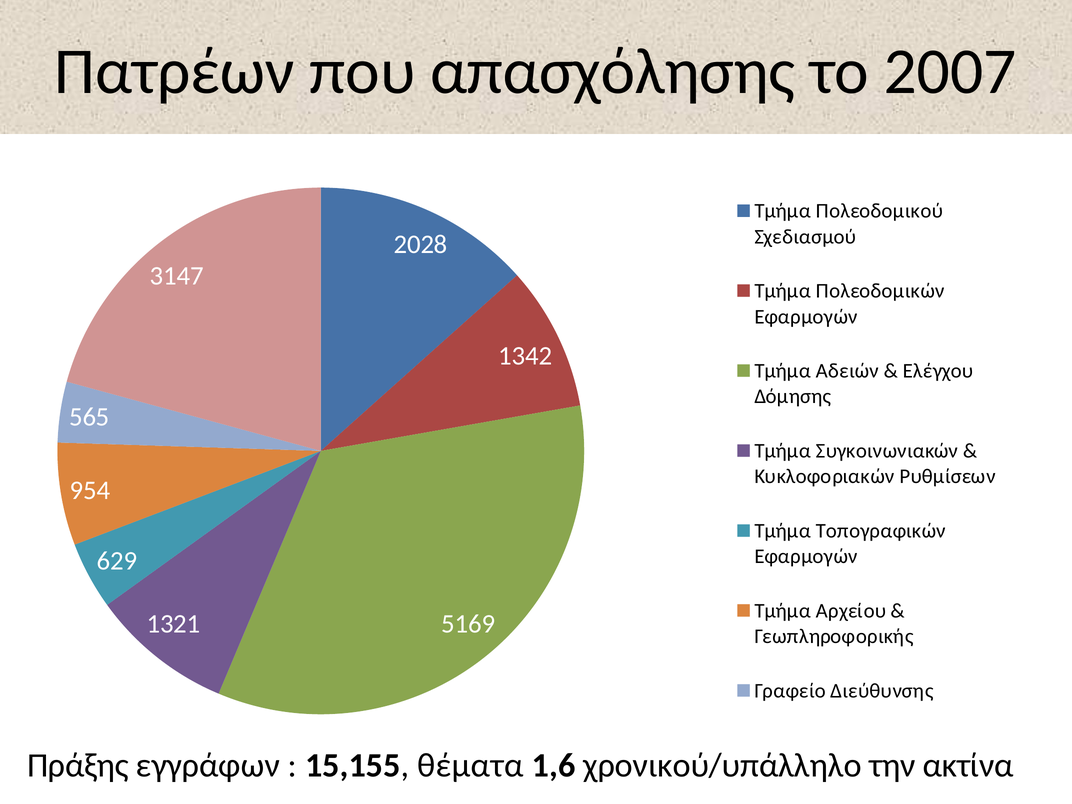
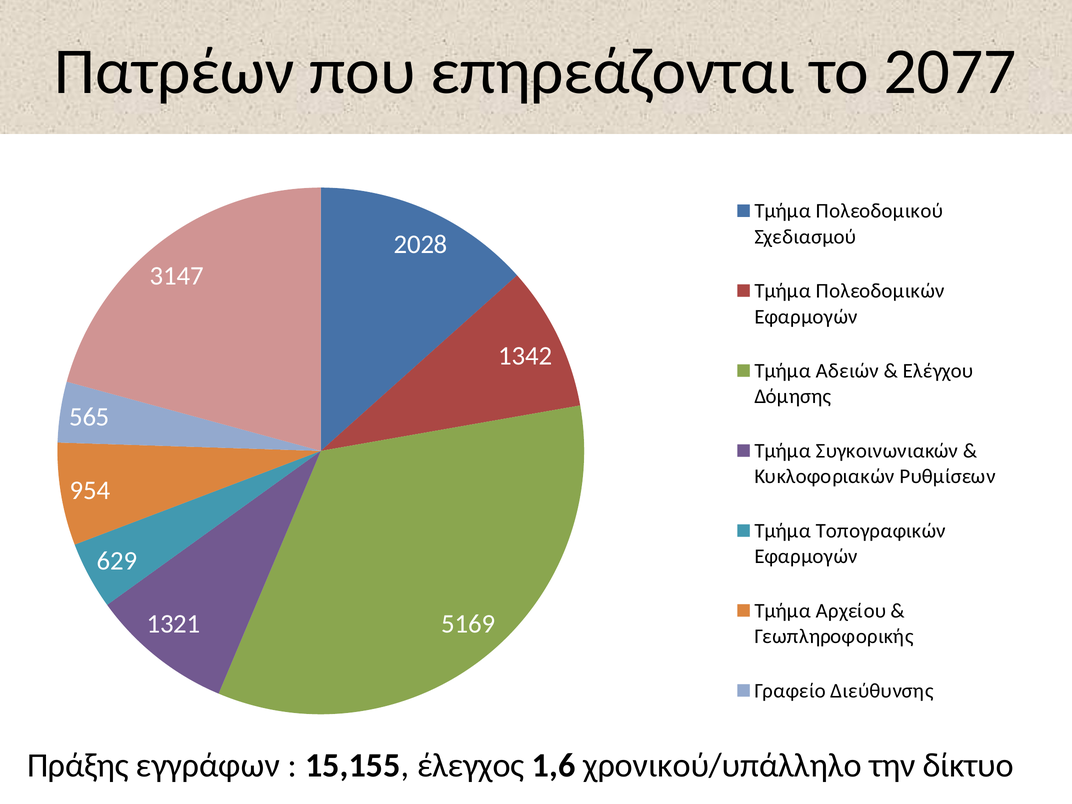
απασχόλησης: απασχόλησης -> επηρεάζονται
2007: 2007 -> 2077
θέματα: θέματα -> έλεγχος
ακτίνα: ακτίνα -> δίκτυο
